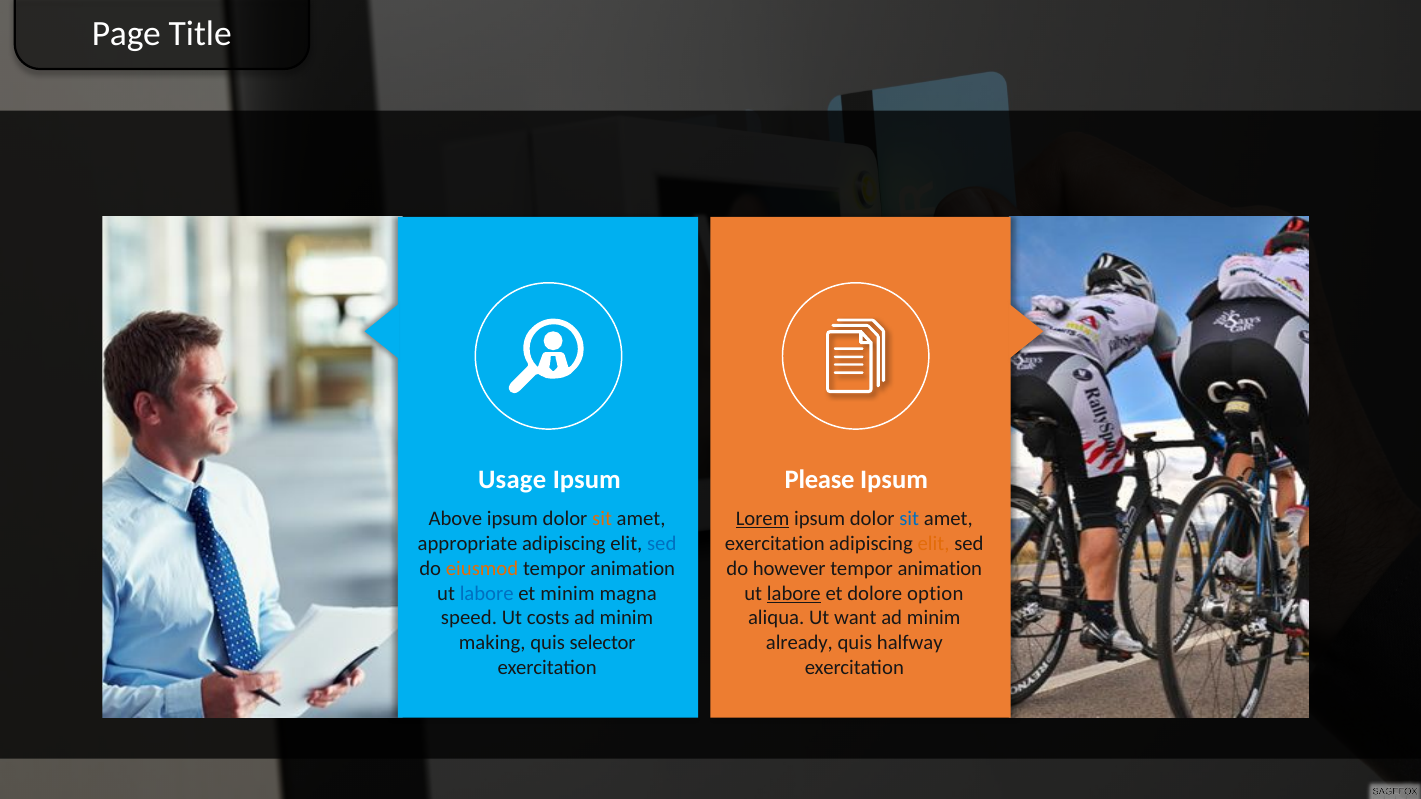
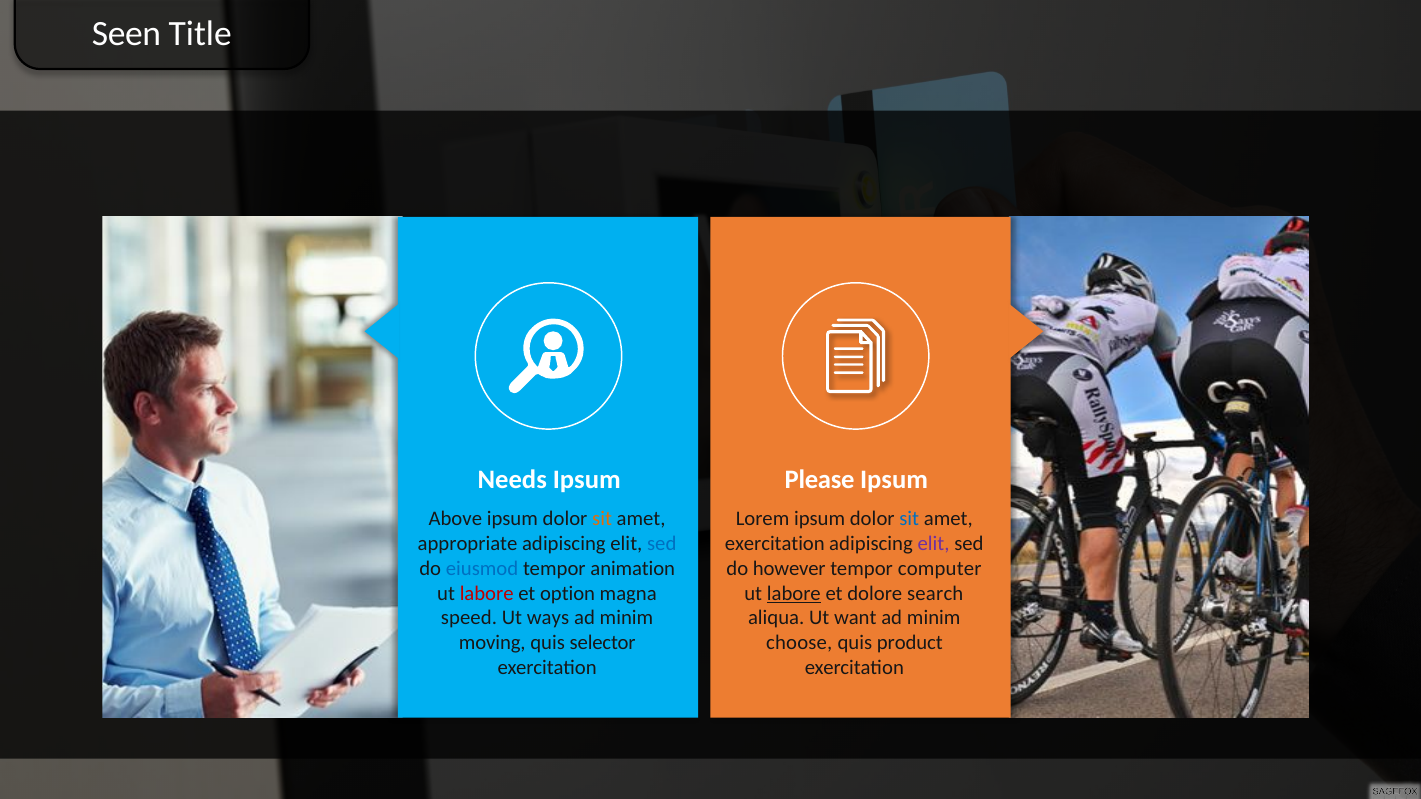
Page: Page -> Seen
Usage: Usage -> Needs
Lorem underline: present -> none
elit at (934, 544) colour: orange -> purple
eiusmod colour: orange -> blue
animation at (940, 569): animation -> computer
labore at (487, 593) colour: blue -> red
et minim: minim -> option
option: option -> search
costs: costs -> ways
making: making -> moving
already: already -> choose
halfway: halfway -> product
